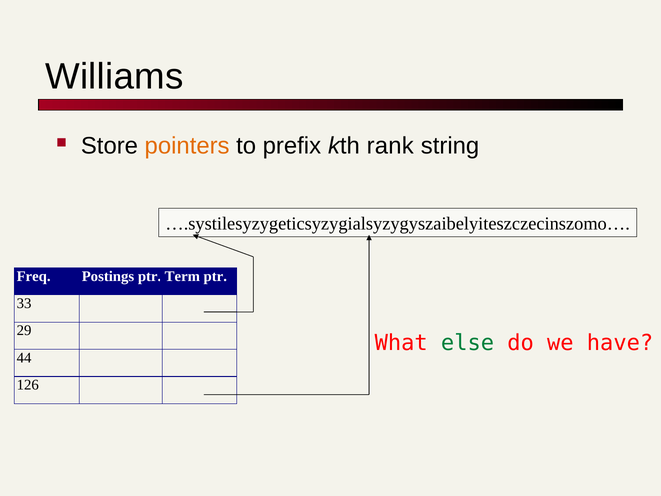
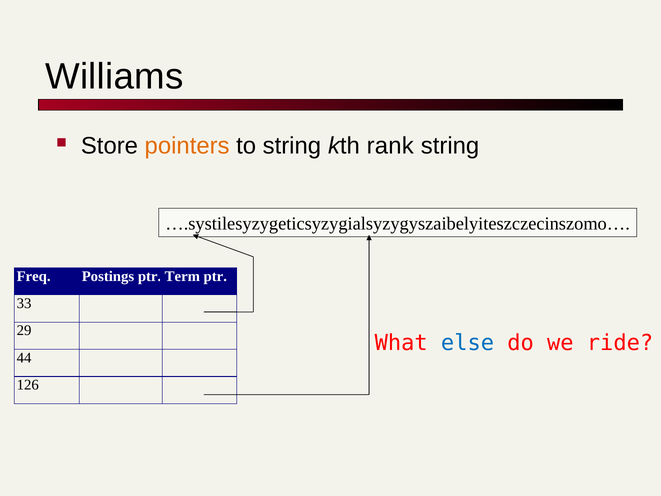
to prefix: prefix -> string
else colour: green -> blue
have: have -> ride
